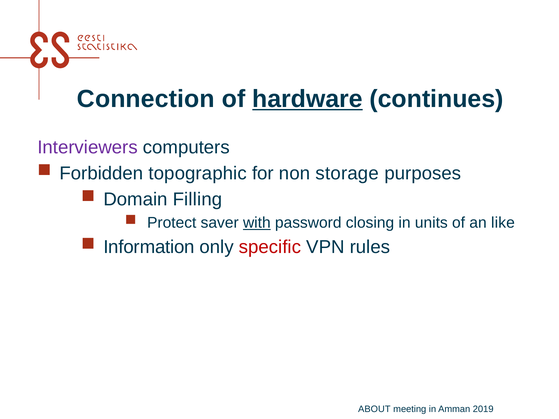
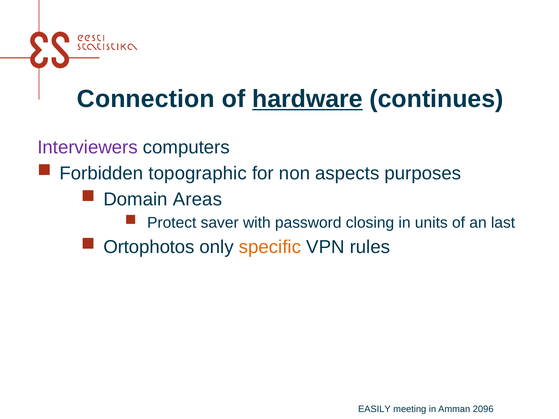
storage: storage -> aspects
Filling: Filling -> Areas
with underline: present -> none
like: like -> last
Information: Information -> Ortophotos
specific colour: red -> orange
ABOUT: ABOUT -> EASILY
2019: 2019 -> 2096
